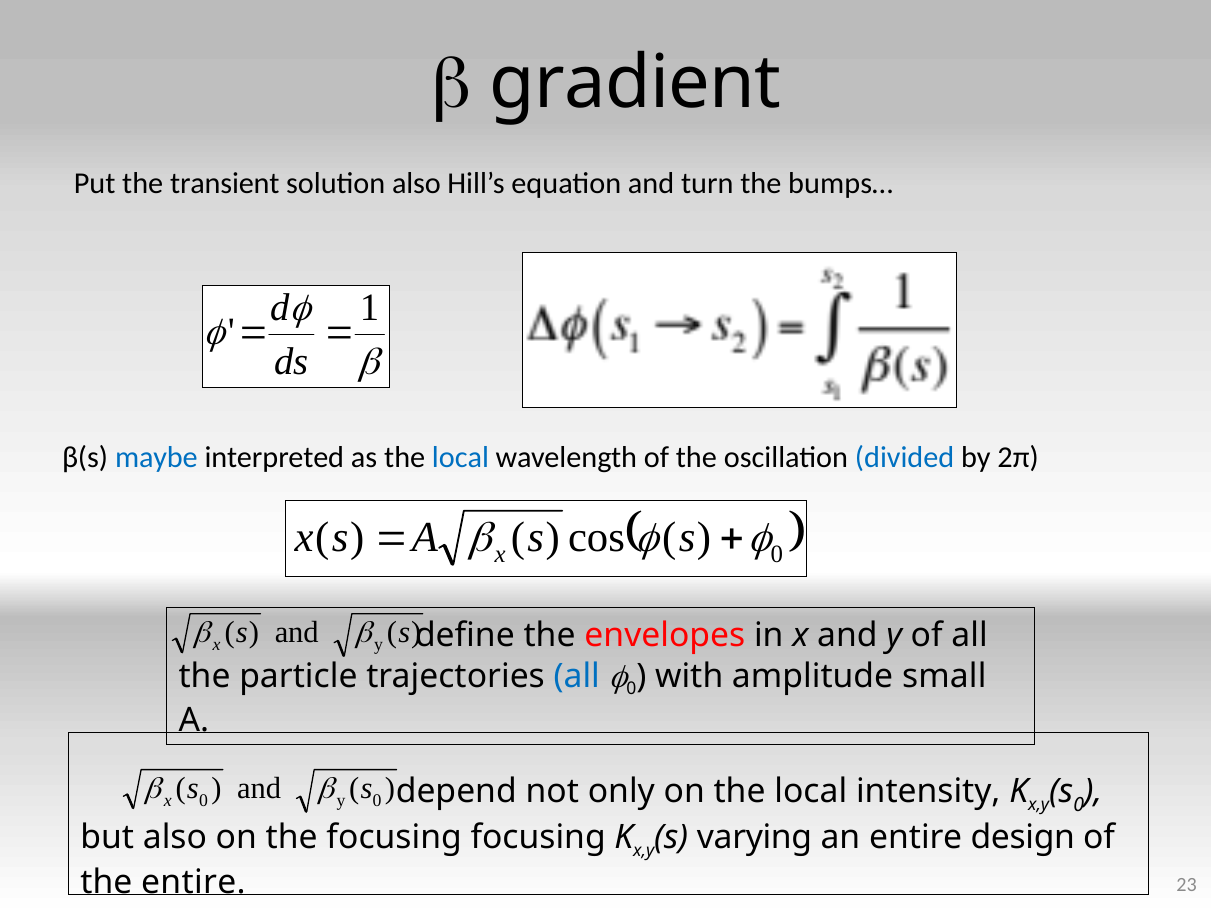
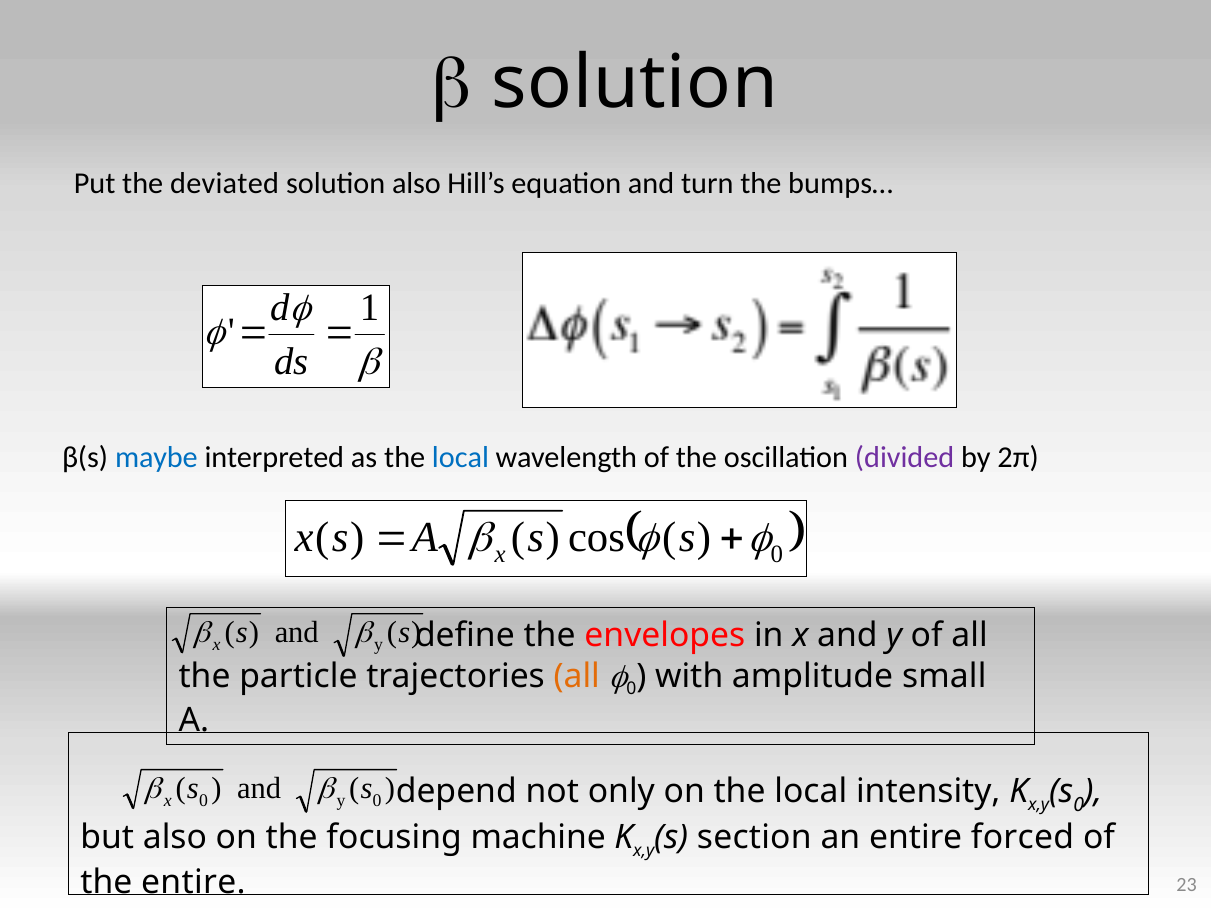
gradient at (636, 83): gradient -> solution
transient: transient -> deviated
divided colour: blue -> purple
all at (577, 676) colour: blue -> orange
focusing focusing: focusing -> machine
varying: varying -> section
design: design -> forced
